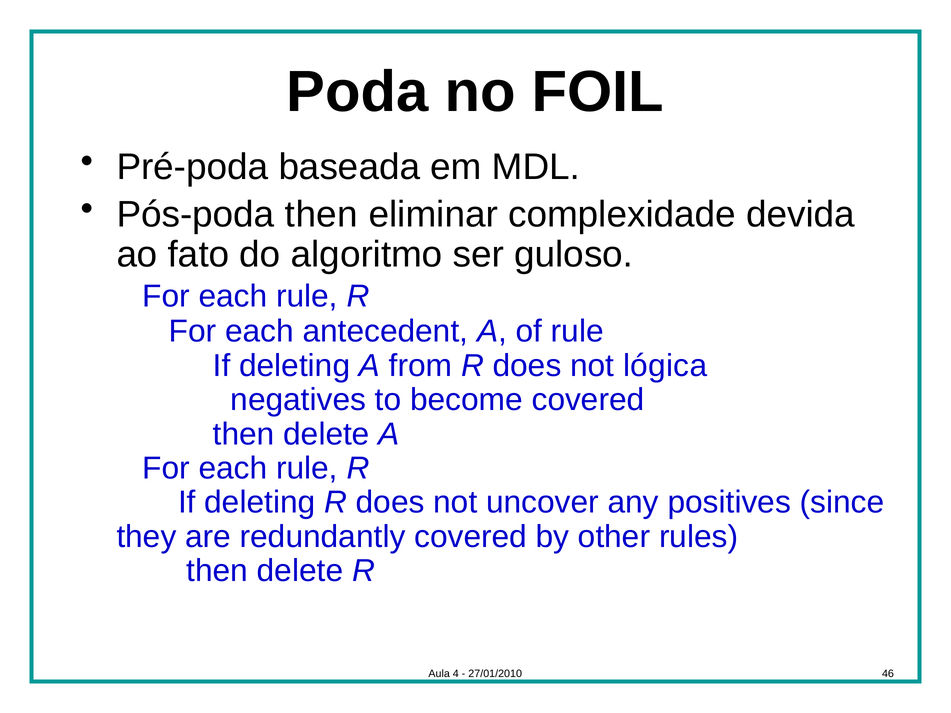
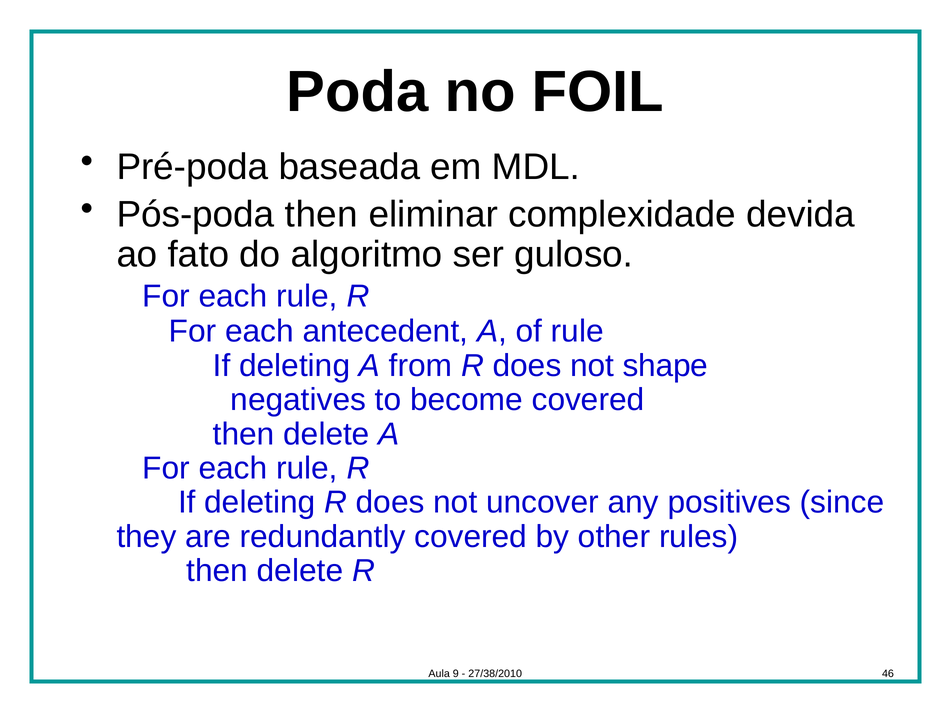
lógica: lógica -> shape
4: 4 -> 9
27/01/2010: 27/01/2010 -> 27/38/2010
